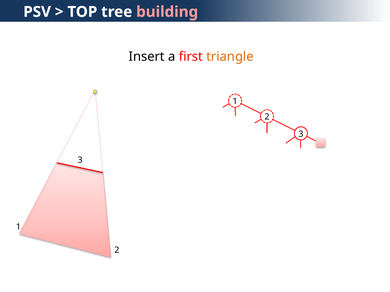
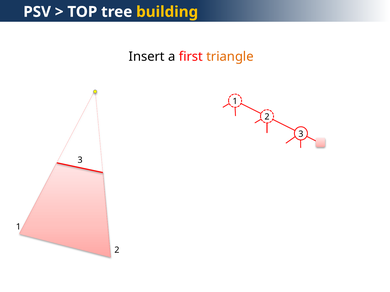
building colour: pink -> yellow
